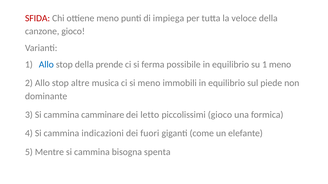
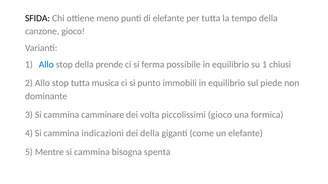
SFIDA colour: red -> black
di impiega: impiega -> elefante
veloce: veloce -> tempo
1 meno: meno -> chiusi
stop altre: altre -> tutta
si meno: meno -> punto
letto: letto -> volta
dei fuori: fuori -> della
